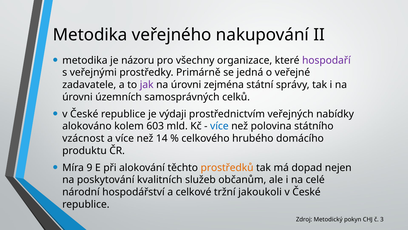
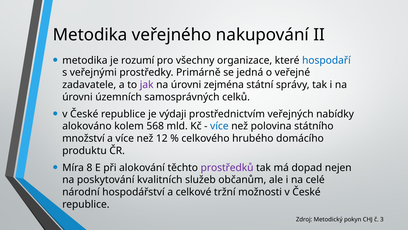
názoru: názoru -> rozumí
hospodaří colour: purple -> blue
603: 603 -> 568
vzácnost: vzácnost -> množství
14: 14 -> 12
9: 9 -> 8
prostředků colour: orange -> purple
jakoukoli: jakoukoli -> možnosti
